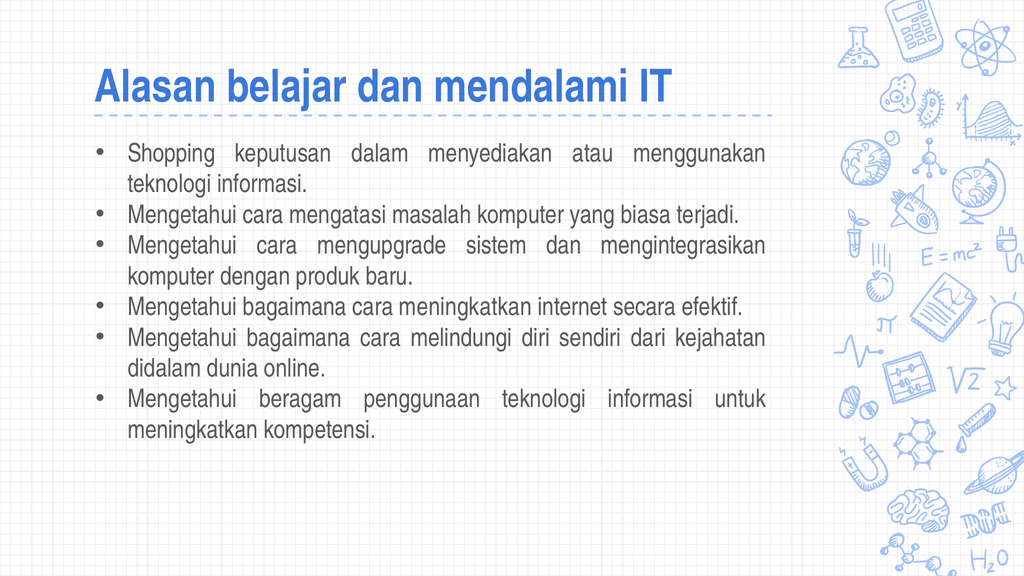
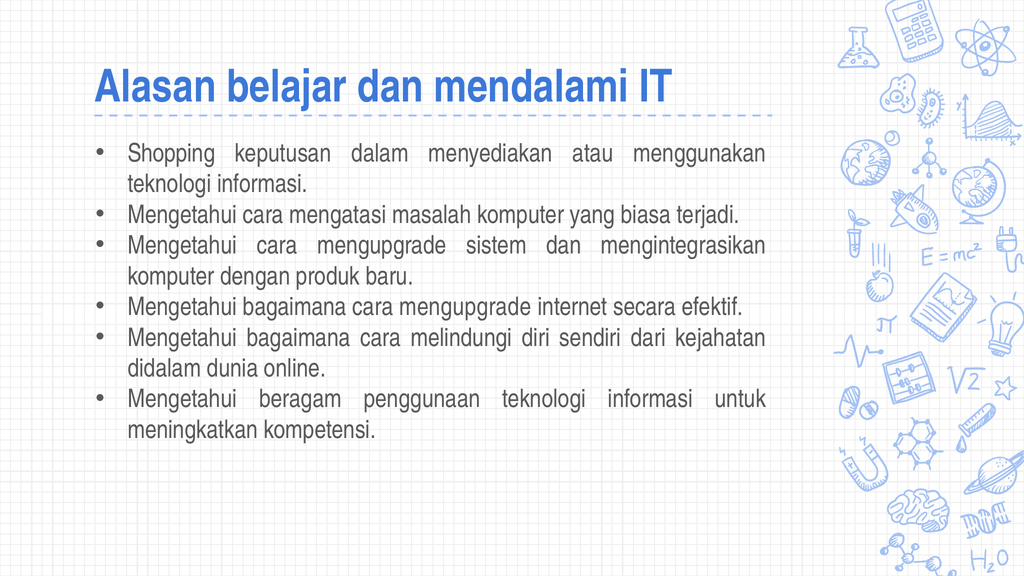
bagaimana cara meningkatkan: meningkatkan -> mengupgrade
